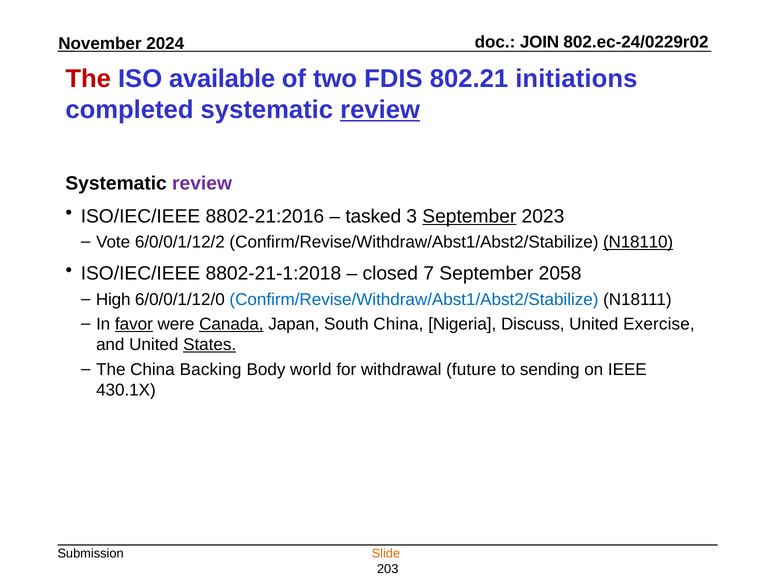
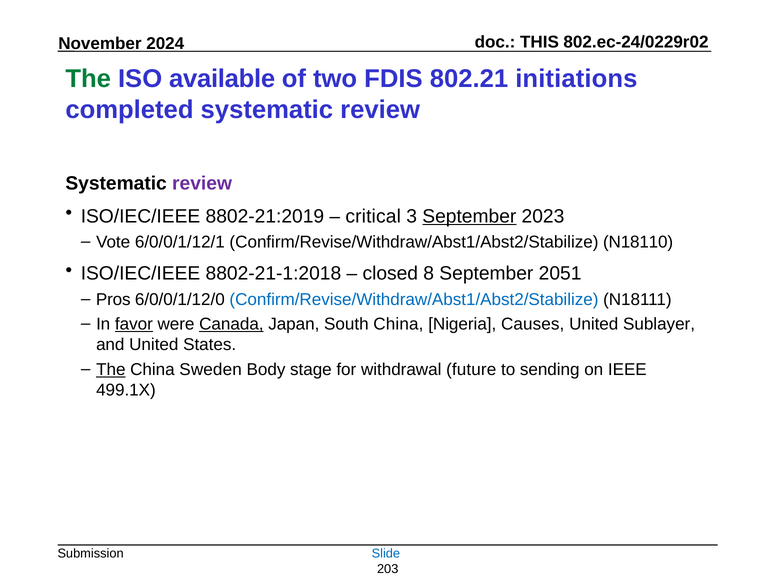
JOIN: JOIN -> THIS
The at (88, 79) colour: red -> green
review at (380, 109) underline: present -> none
8802-21:2016: 8802-21:2016 -> 8802-21:2019
tasked: tasked -> critical
6/0/0/1/12/2: 6/0/0/1/12/2 -> 6/0/0/1/12/1
N18110 underline: present -> none
7: 7 -> 8
2058: 2058 -> 2051
High: High -> Pros
Discuss: Discuss -> Causes
Exercise: Exercise -> Sublayer
States underline: present -> none
The at (111, 369) underline: none -> present
Backing: Backing -> Sweden
world: world -> stage
430.1X: 430.1X -> 499.1X
Slide colour: orange -> blue
